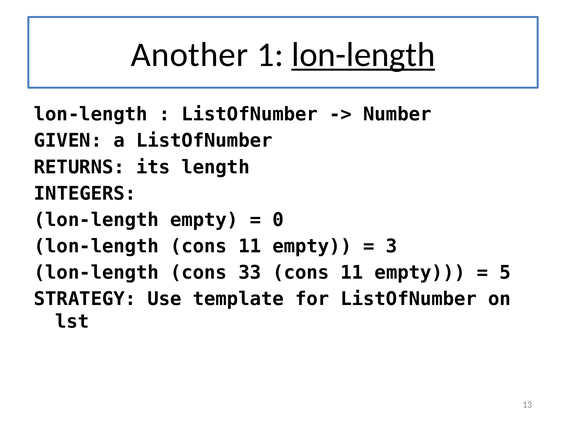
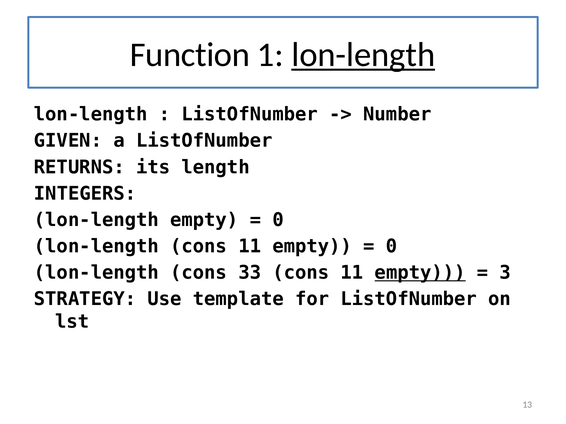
Another: Another -> Function
3 at (392, 247): 3 -> 0
empty at (420, 273) underline: none -> present
5: 5 -> 3
